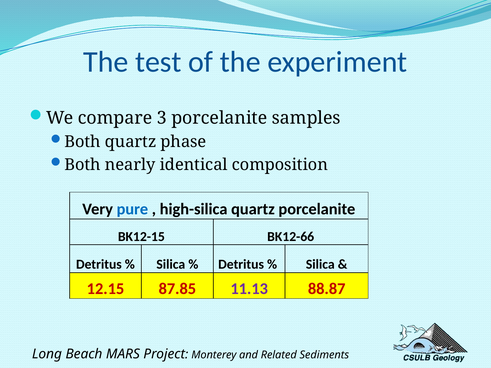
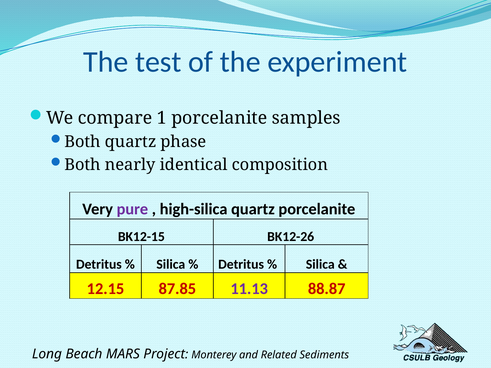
3: 3 -> 1
pure colour: blue -> purple
BK12-66: BK12-66 -> BK12-26
